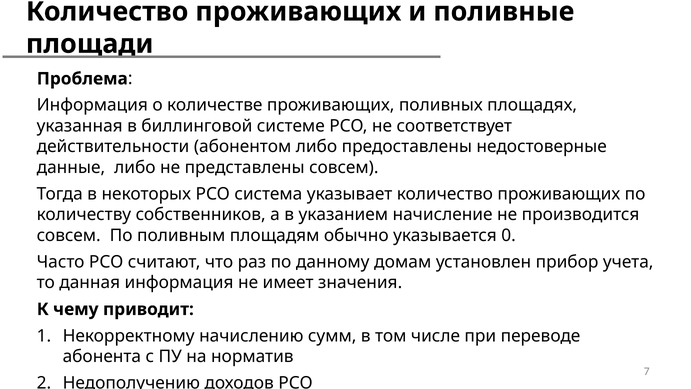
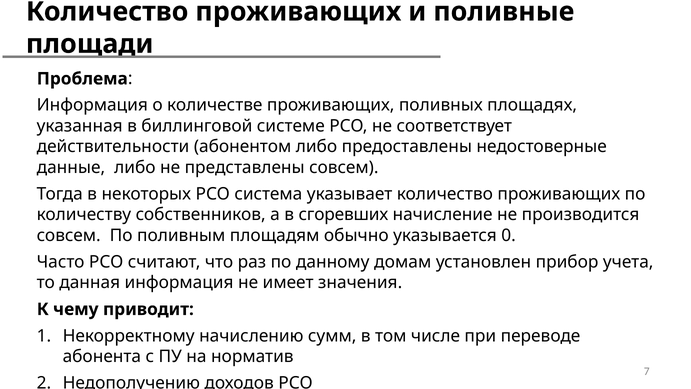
указанием: указанием -> сгоревших
